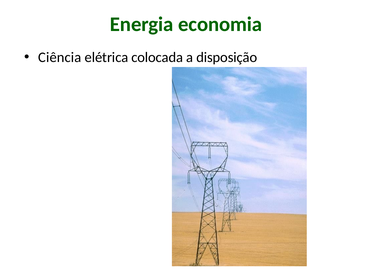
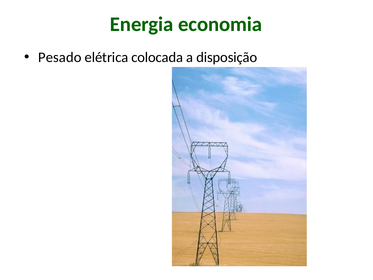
Ciência: Ciência -> Pesado
